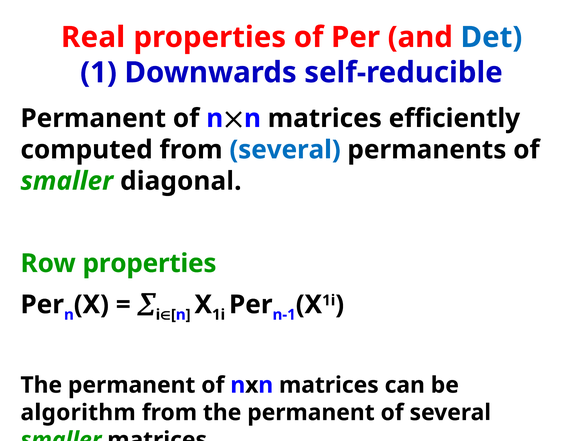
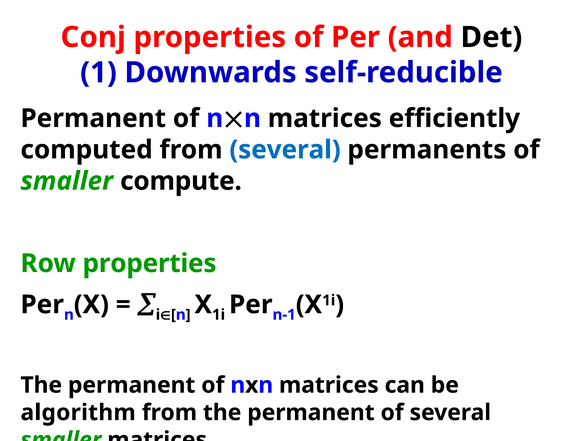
Real: Real -> Conj
Det colour: blue -> black
diagonal: diagonal -> compute
